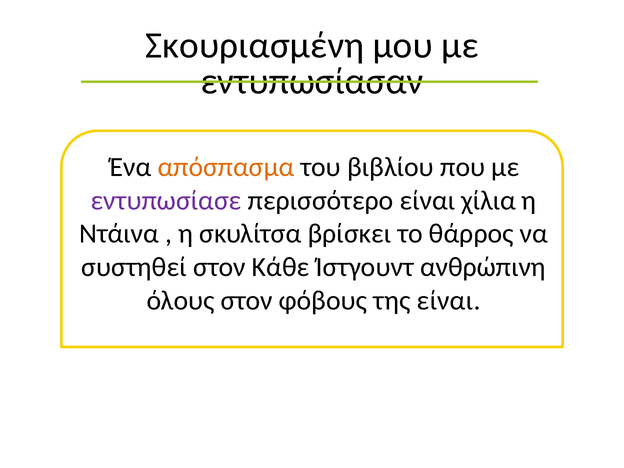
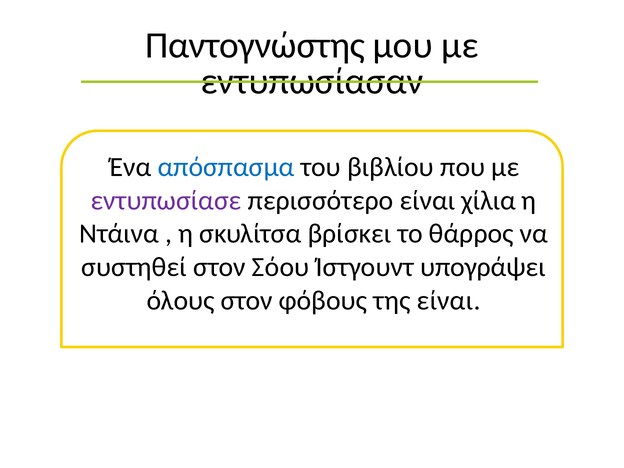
Σκουριασμένη: Σκουριασμένη -> Παντογνώστης
απόσπασμα colour: orange -> blue
Κάθε: Κάθε -> Σόου
ανθρώπινη: ανθρώπινη -> υπογράψει
